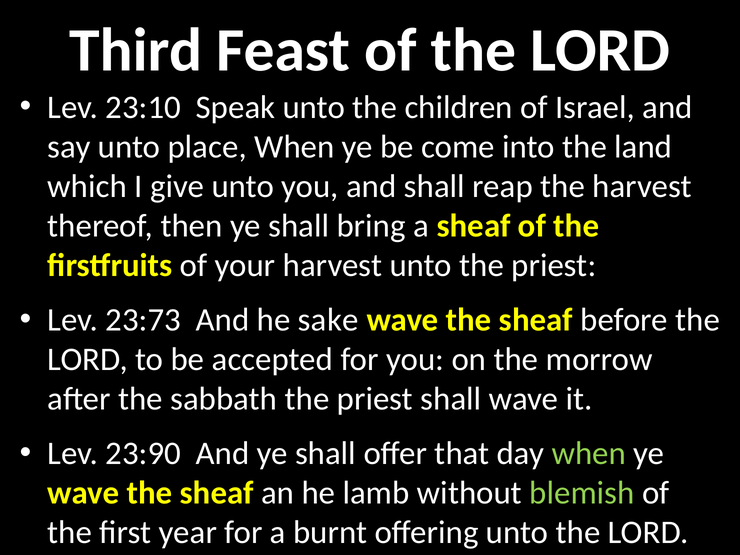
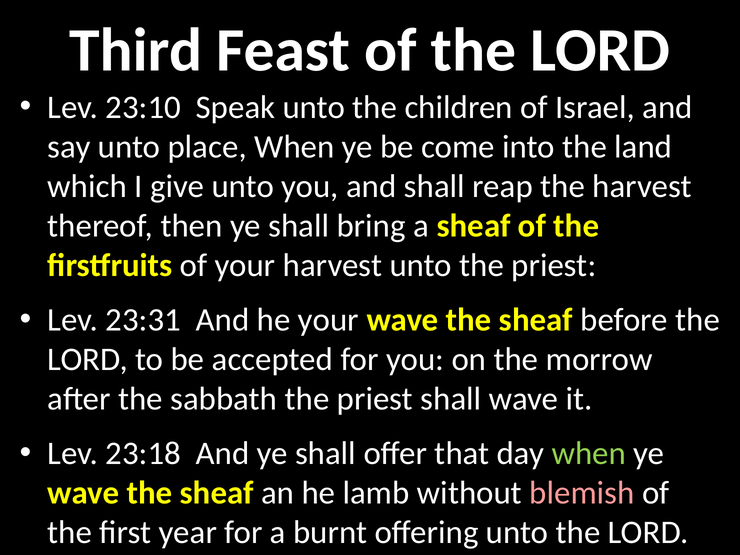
23:73: 23:73 -> 23:31
he sake: sake -> your
23:90: 23:90 -> 23:18
blemish colour: light green -> pink
